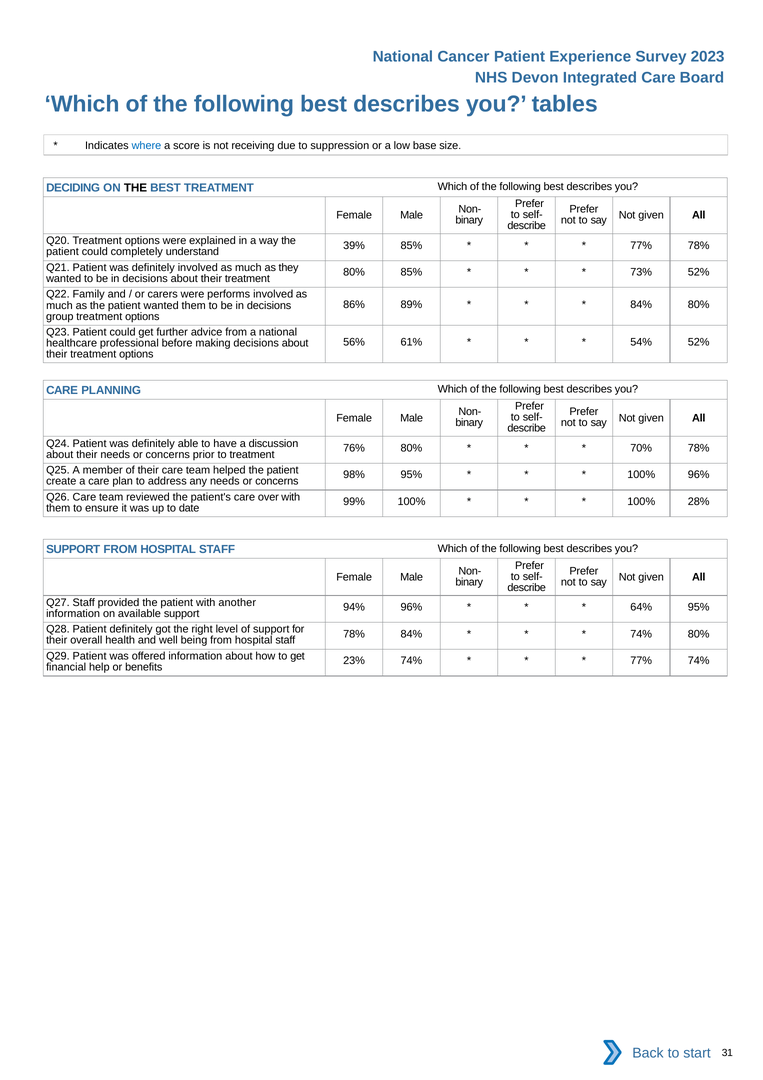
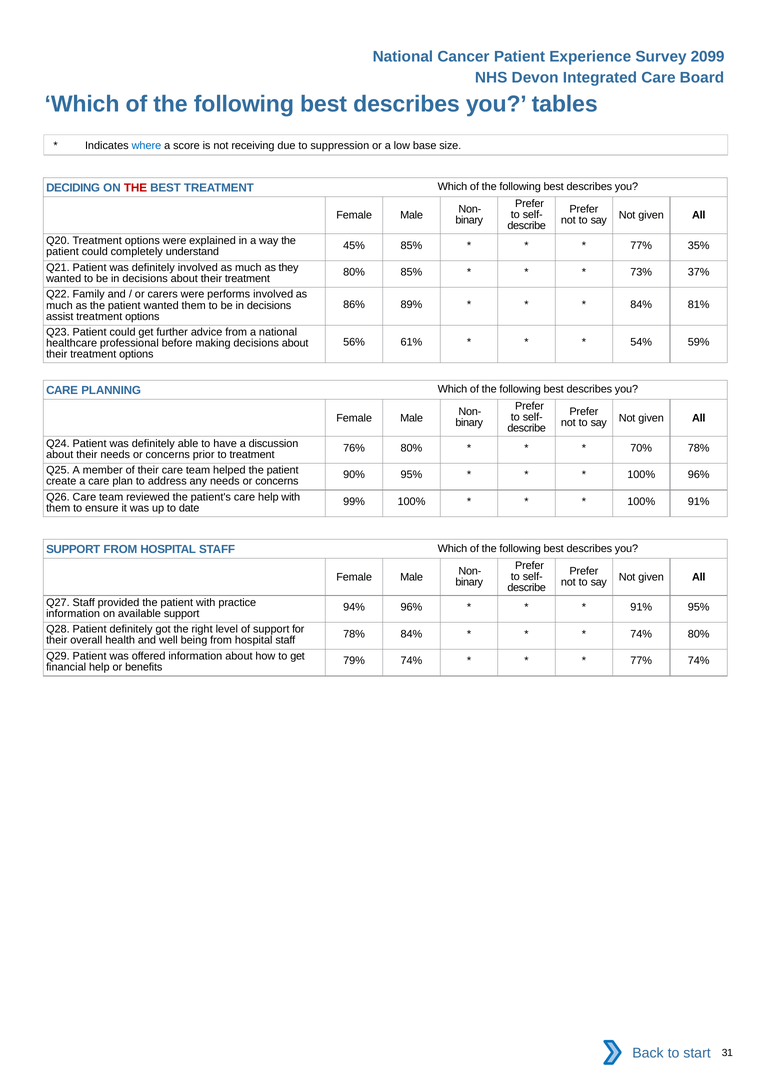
2023: 2023 -> 2099
THE at (136, 188) colour: black -> red
39%: 39% -> 45%
77% 78%: 78% -> 35%
73% 52%: 52% -> 37%
84% 80%: 80% -> 81%
group: group -> assist
54% 52%: 52% -> 59%
98%: 98% -> 90%
care over: over -> help
100% 28%: 28% -> 91%
another: another -> practice
64% at (641, 607): 64% -> 91%
23%: 23% -> 79%
